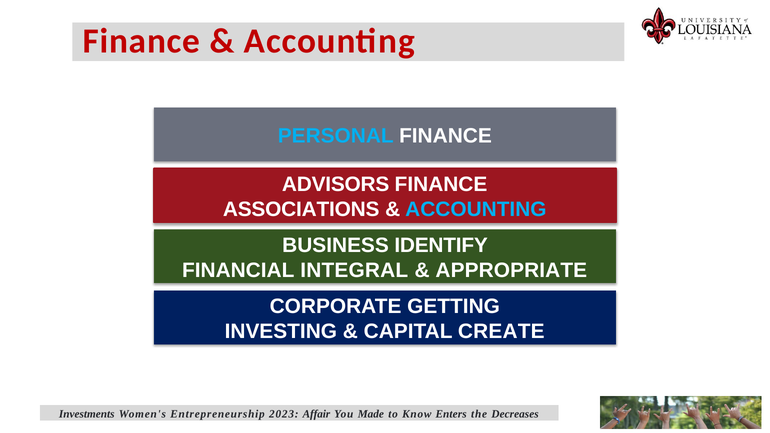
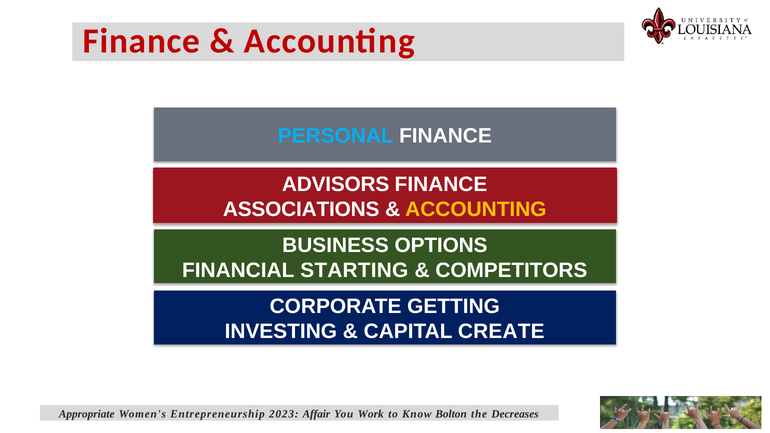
ACCOUNTING at (476, 209) colour: light blue -> yellow
IDENTIFY: IDENTIFY -> OPTIONS
INTEGRAL: INTEGRAL -> STARTING
APPROPRIATE: APPROPRIATE -> COMPETITORS
Investments: Investments -> Appropriate
Made: Made -> Work
Enters: Enters -> Bolton
